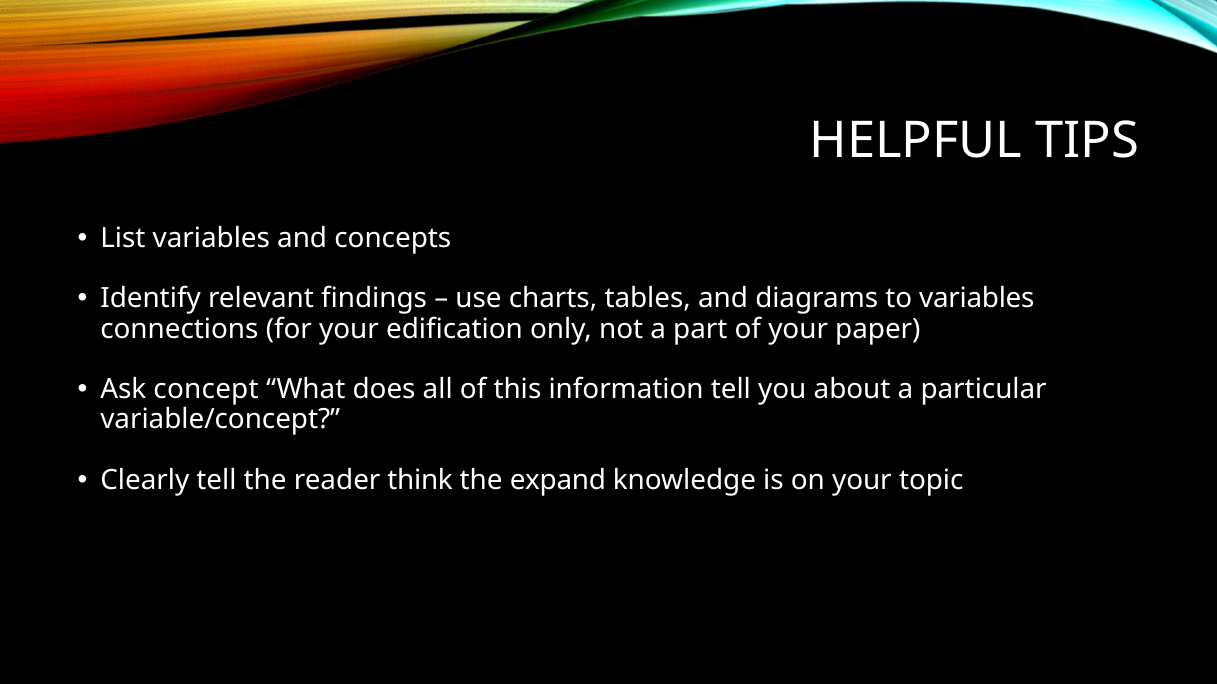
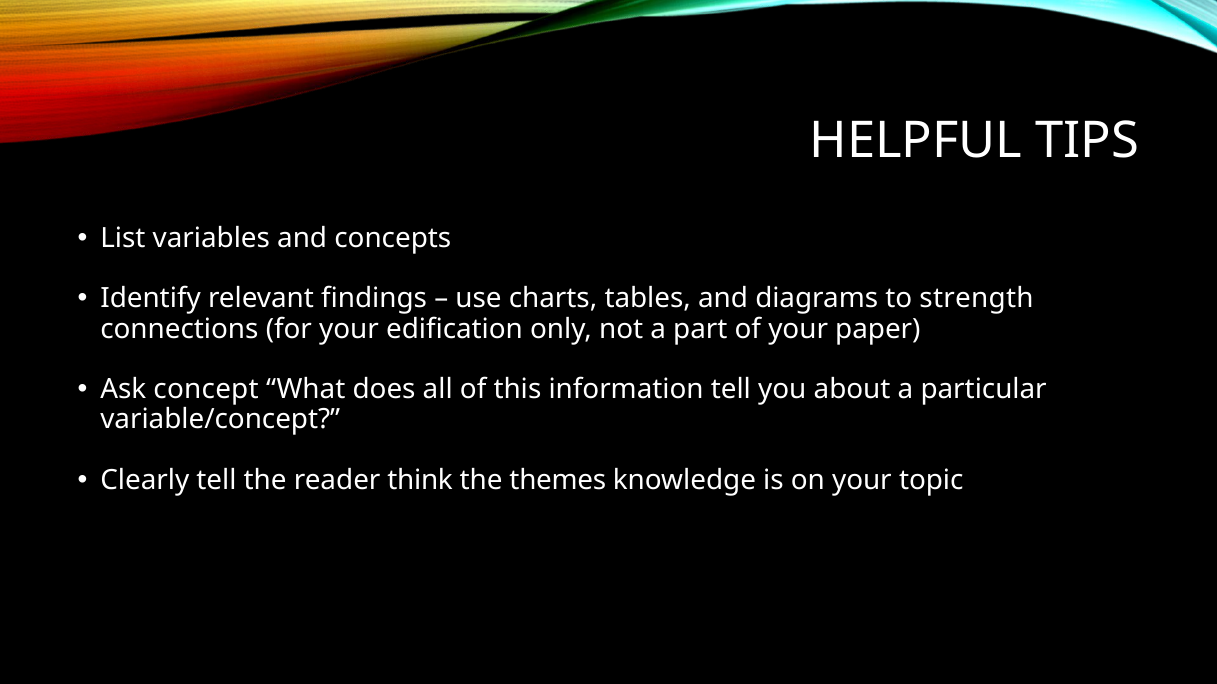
to variables: variables -> strength
expand: expand -> themes
